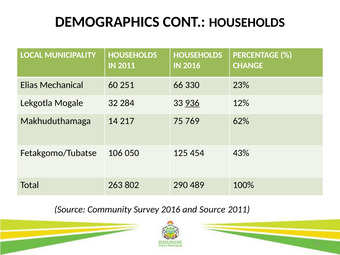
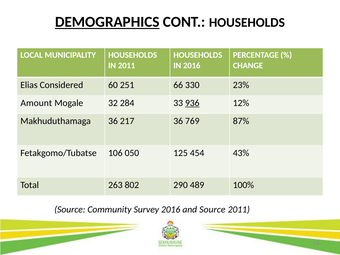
DEMOGRAPHICS underline: none -> present
Mechanical: Mechanical -> Considered
Lekgotla: Lekgotla -> Amount
Makhuduthamaga 14: 14 -> 36
217 75: 75 -> 36
62%: 62% -> 87%
